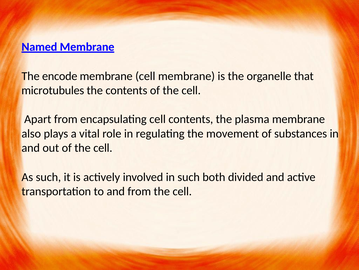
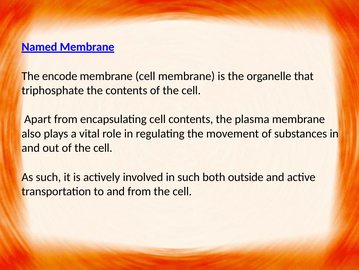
microtubules: microtubules -> triphosphate
divided: divided -> outside
